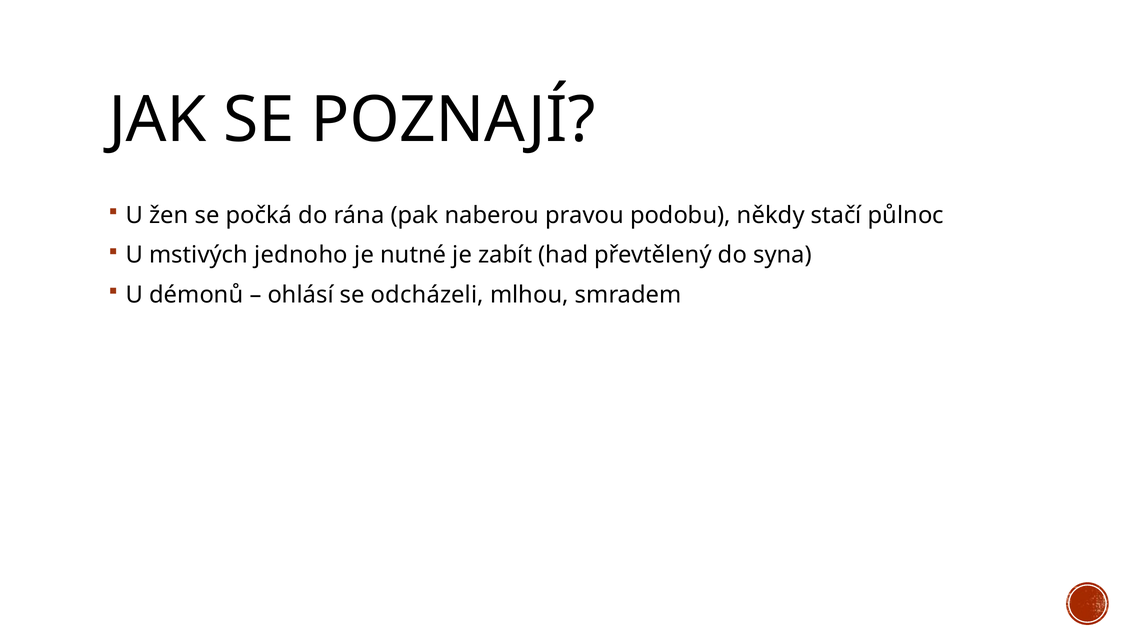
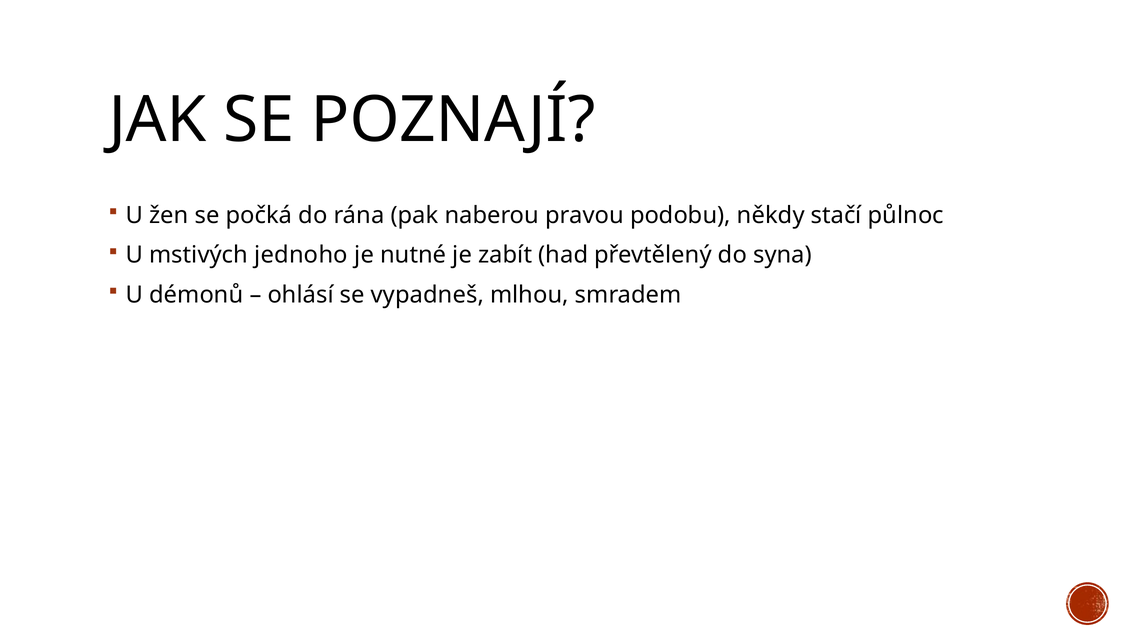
odcházeli: odcházeli -> vypadneš
